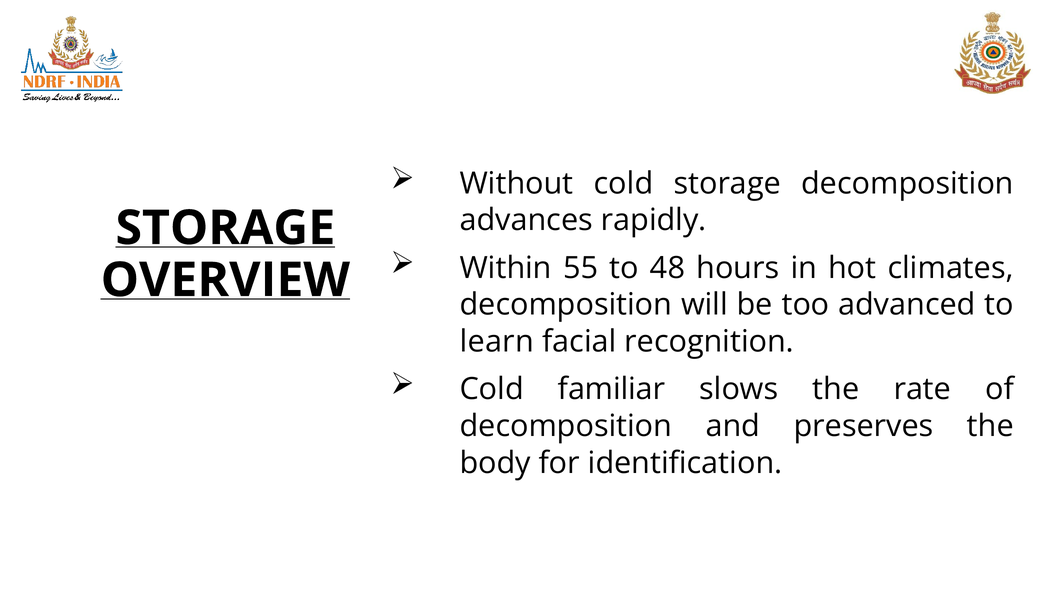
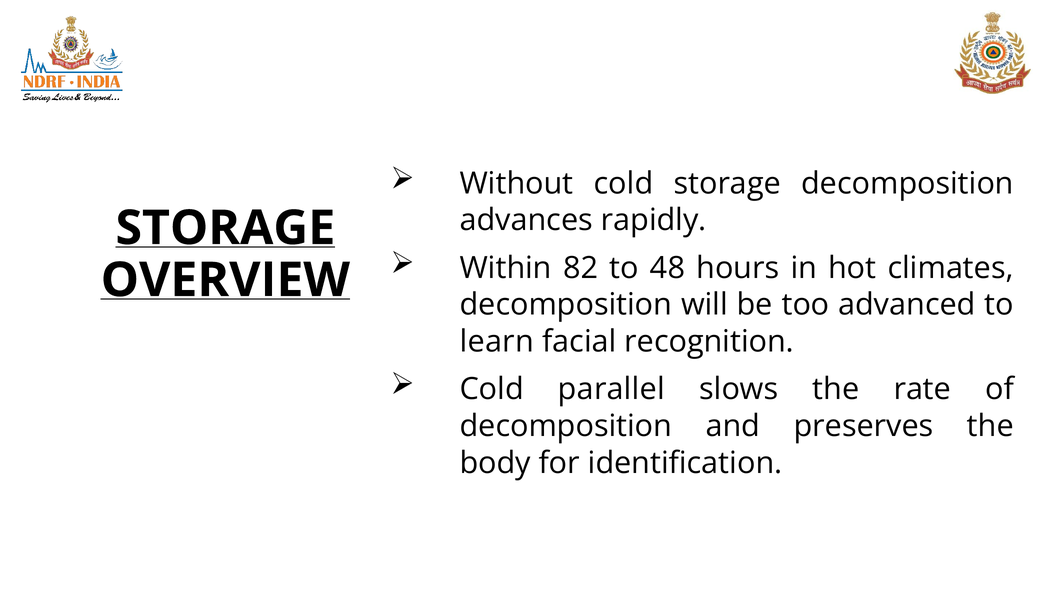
55: 55 -> 82
familiar: familiar -> parallel
